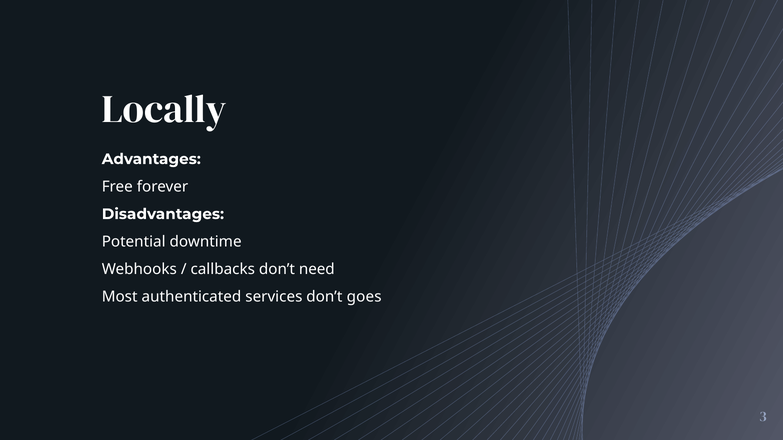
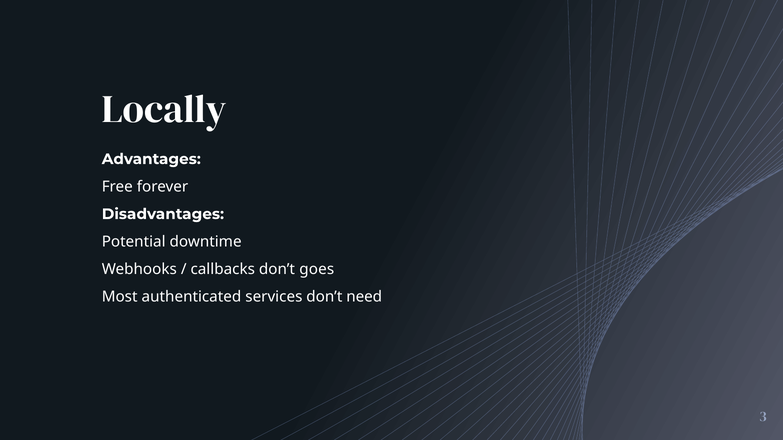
need: need -> goes
goes: goes -> need
